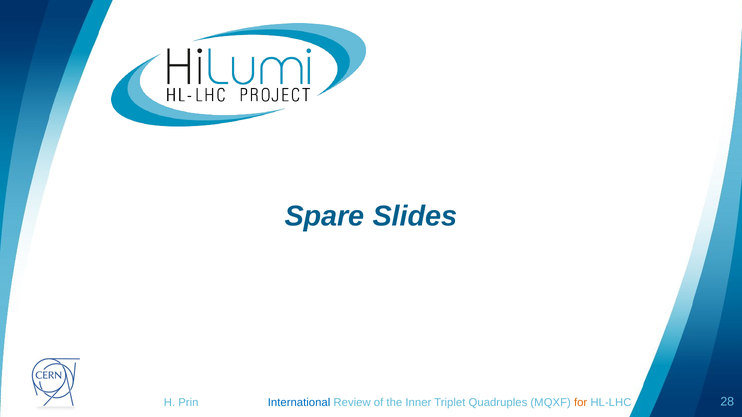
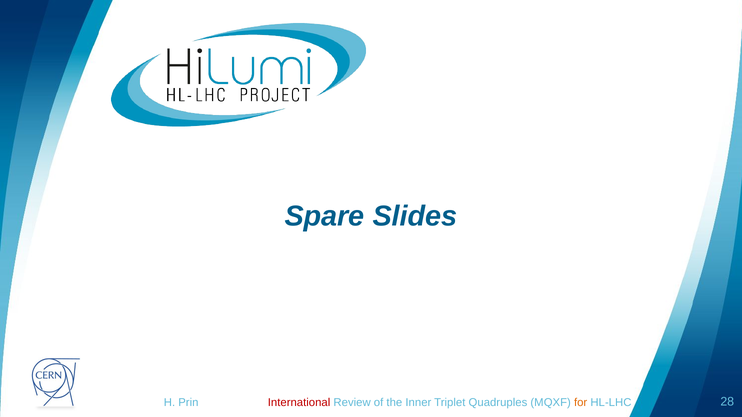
International colour: blue -> red
